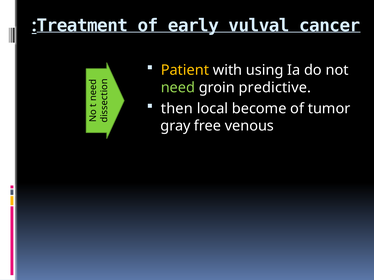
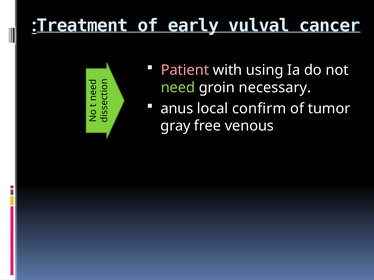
Patient colour: yellow -> pink
predictive: predictive -> necessary
then: then -> anus
become: become -> confirm
